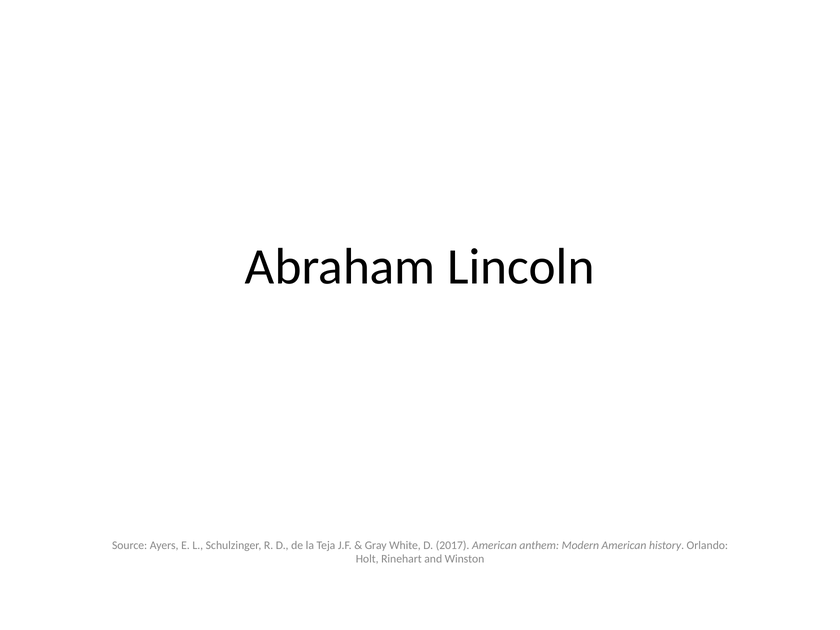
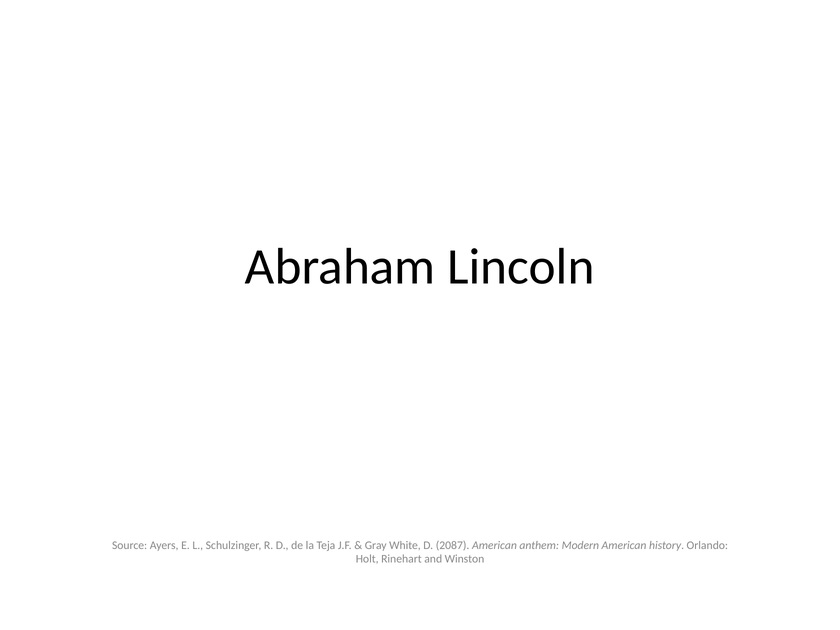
2017: 2017 -> 2087
